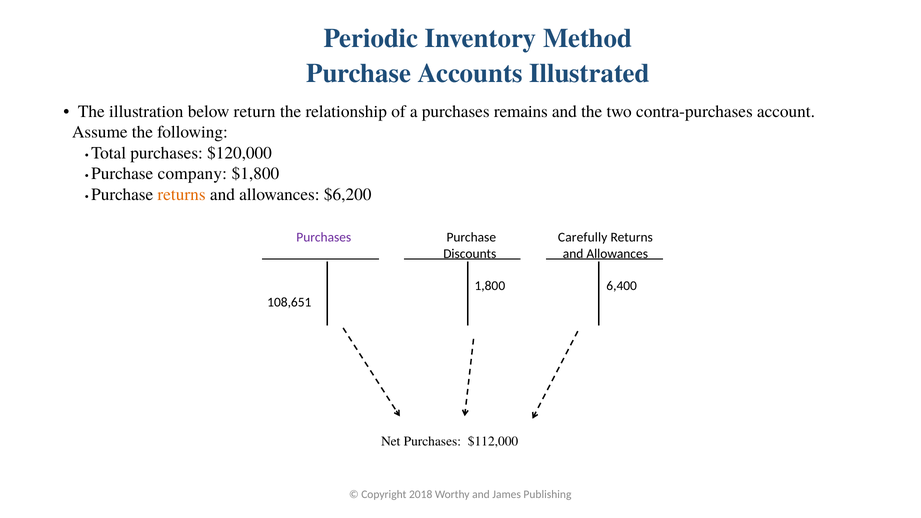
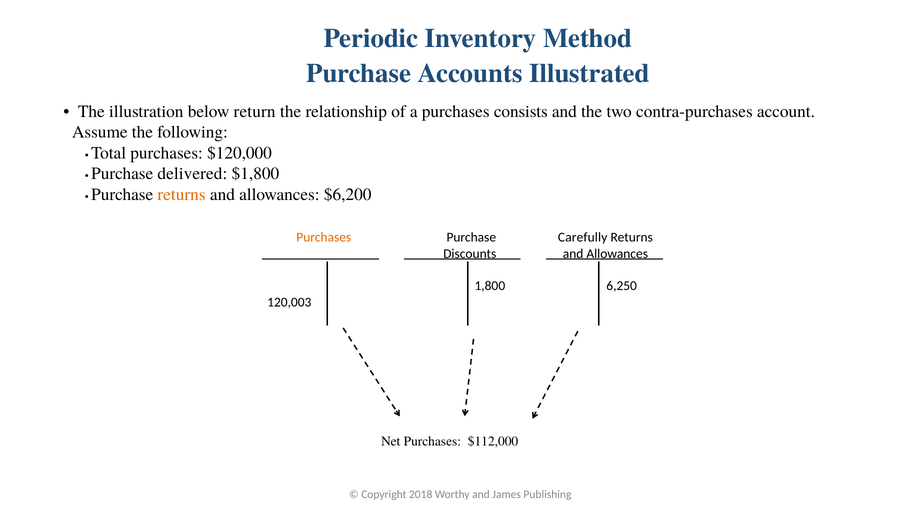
remains: remains -> consists
company: company -> delivered
Purchases at (324, 237) colour: purple -> orange
6,400: 6,400 -> 6,250
108,651: 108,651 -> 120,003
